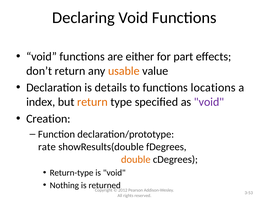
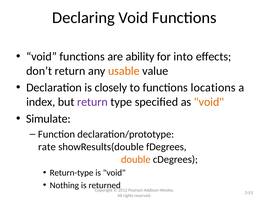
either: either -> ability
part: part -> into
details: details -> closely
return at (92, 102) colour: orange -> purple
void at (209, 102) colour: purple -> orange
Creation: Creation -> Simulate
